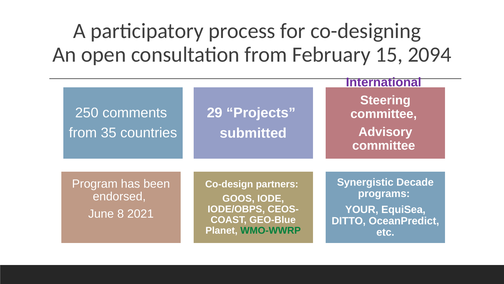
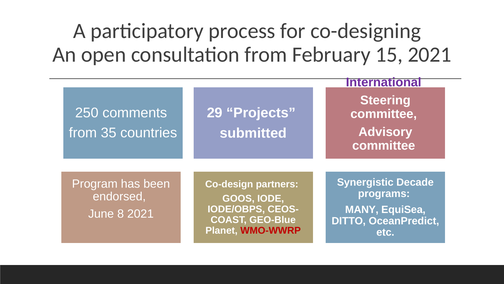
15 2094: 2094 -> 2021
YOUR: YOUR -> MANY
WMO-WWRP colour: green -> red
